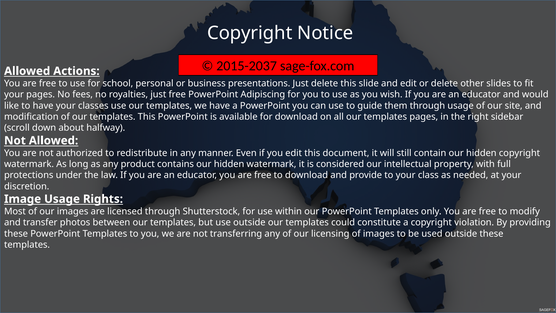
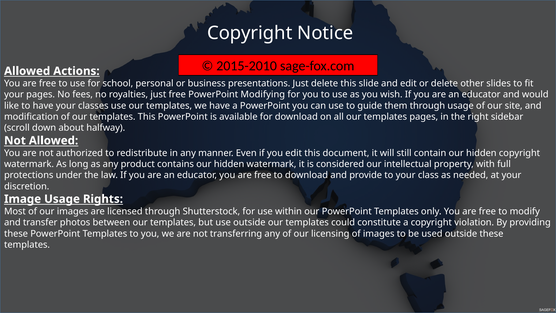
2015-2037: 2015-2037 -> 2015-2010
Adipiscing: Adipiscing -> Modifying
